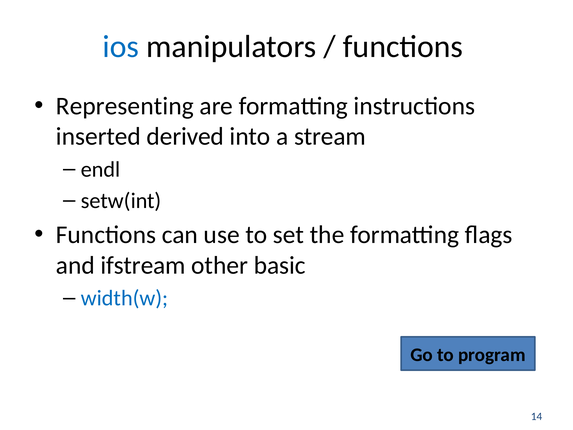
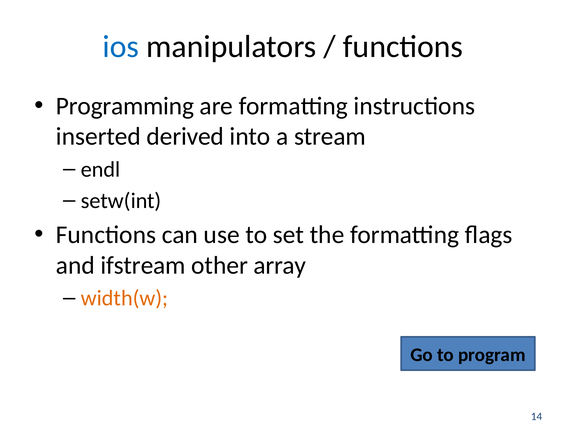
Representing: Representing -> Programming
basic: basic -> array
width(w colour: blue -> orange
